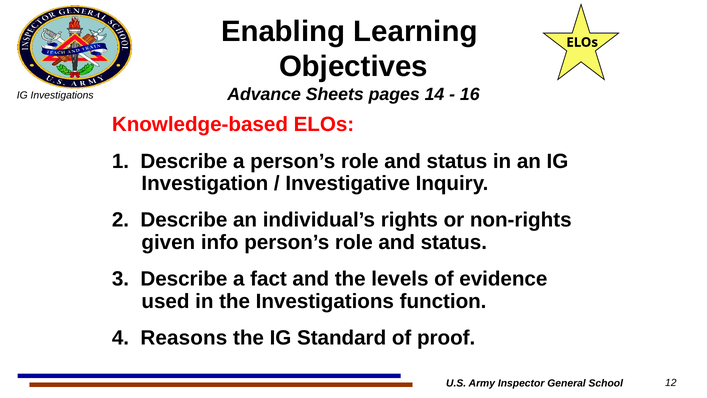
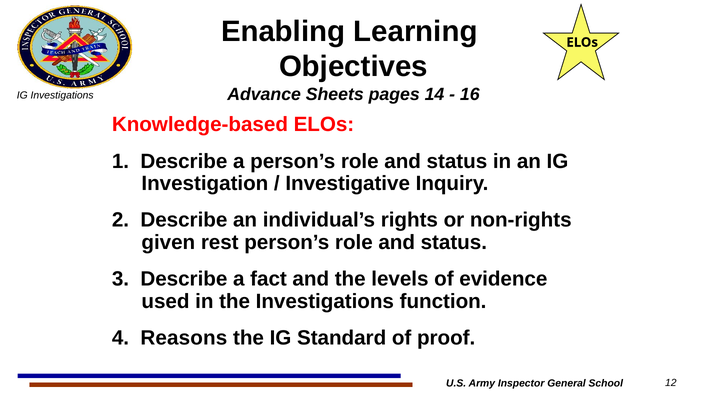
info: info -> rest
